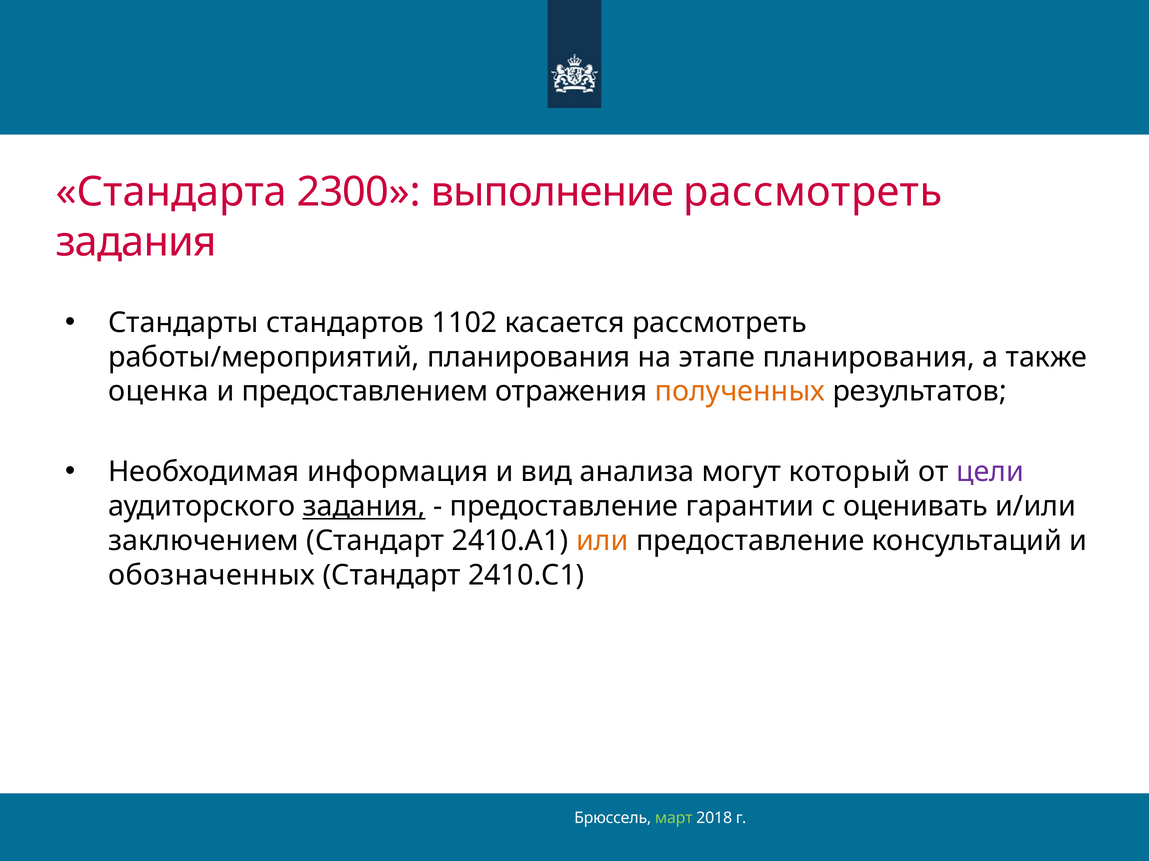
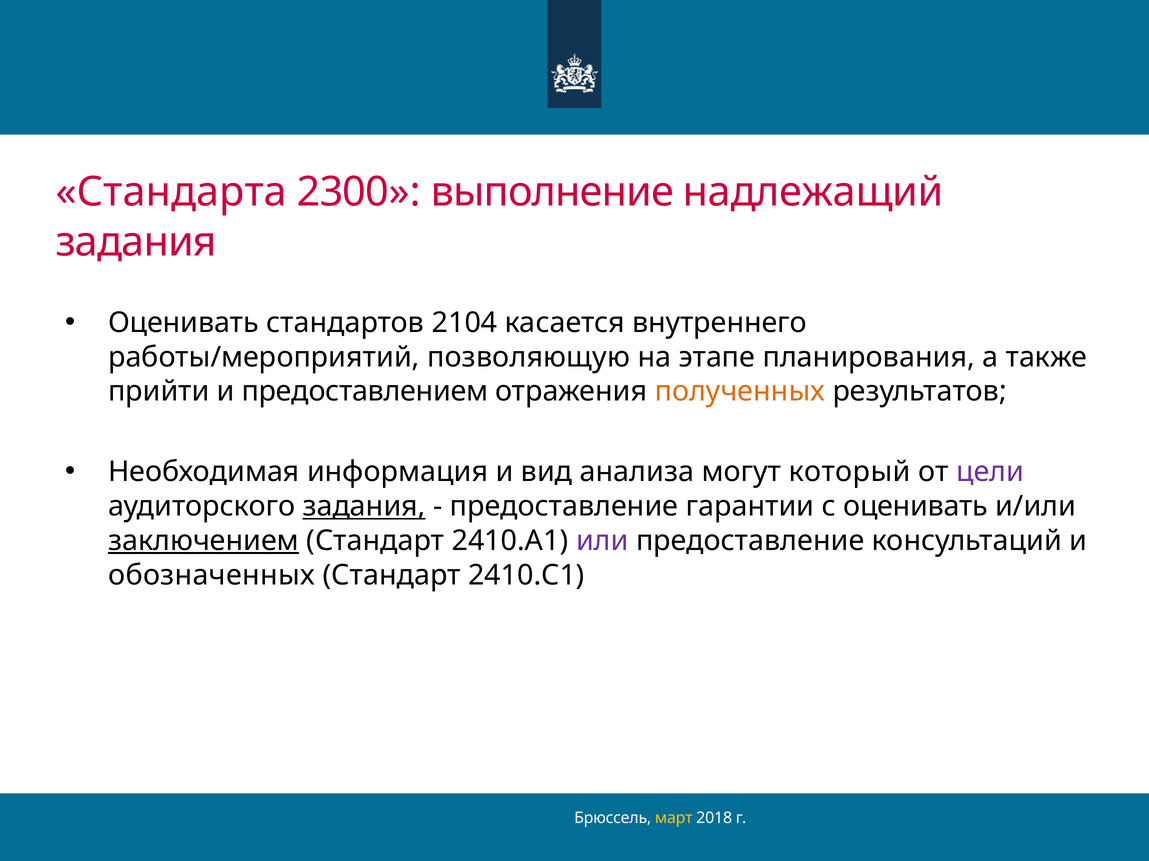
выполнение рассмотреть: рассмотреть -> надлежащий
Стандарты at (183, 323): Стандарты -> Оценивать
1102: 1102 -> 2104
касается рассмотреть: рассмотреть -> внутреннего
работы/мероприятий планирования: планирования -> позволяющую
оценка: оценка -> прийти
заключением underline: none -> present
или colour: orange -> purple
март colour: light green -> yellow
